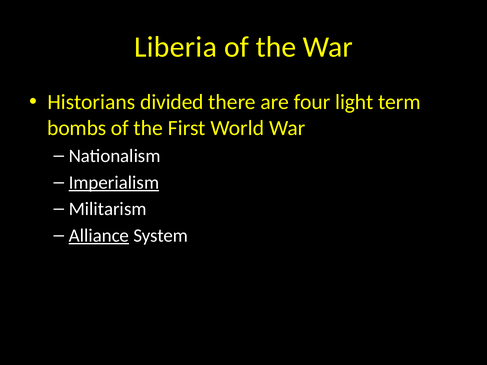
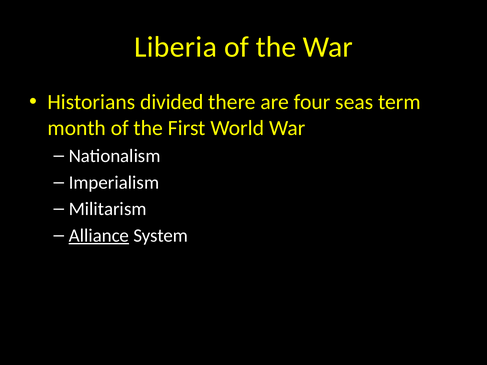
light: light -> seas
bombs: bombs -> month
Imperialism underline: present -> none
